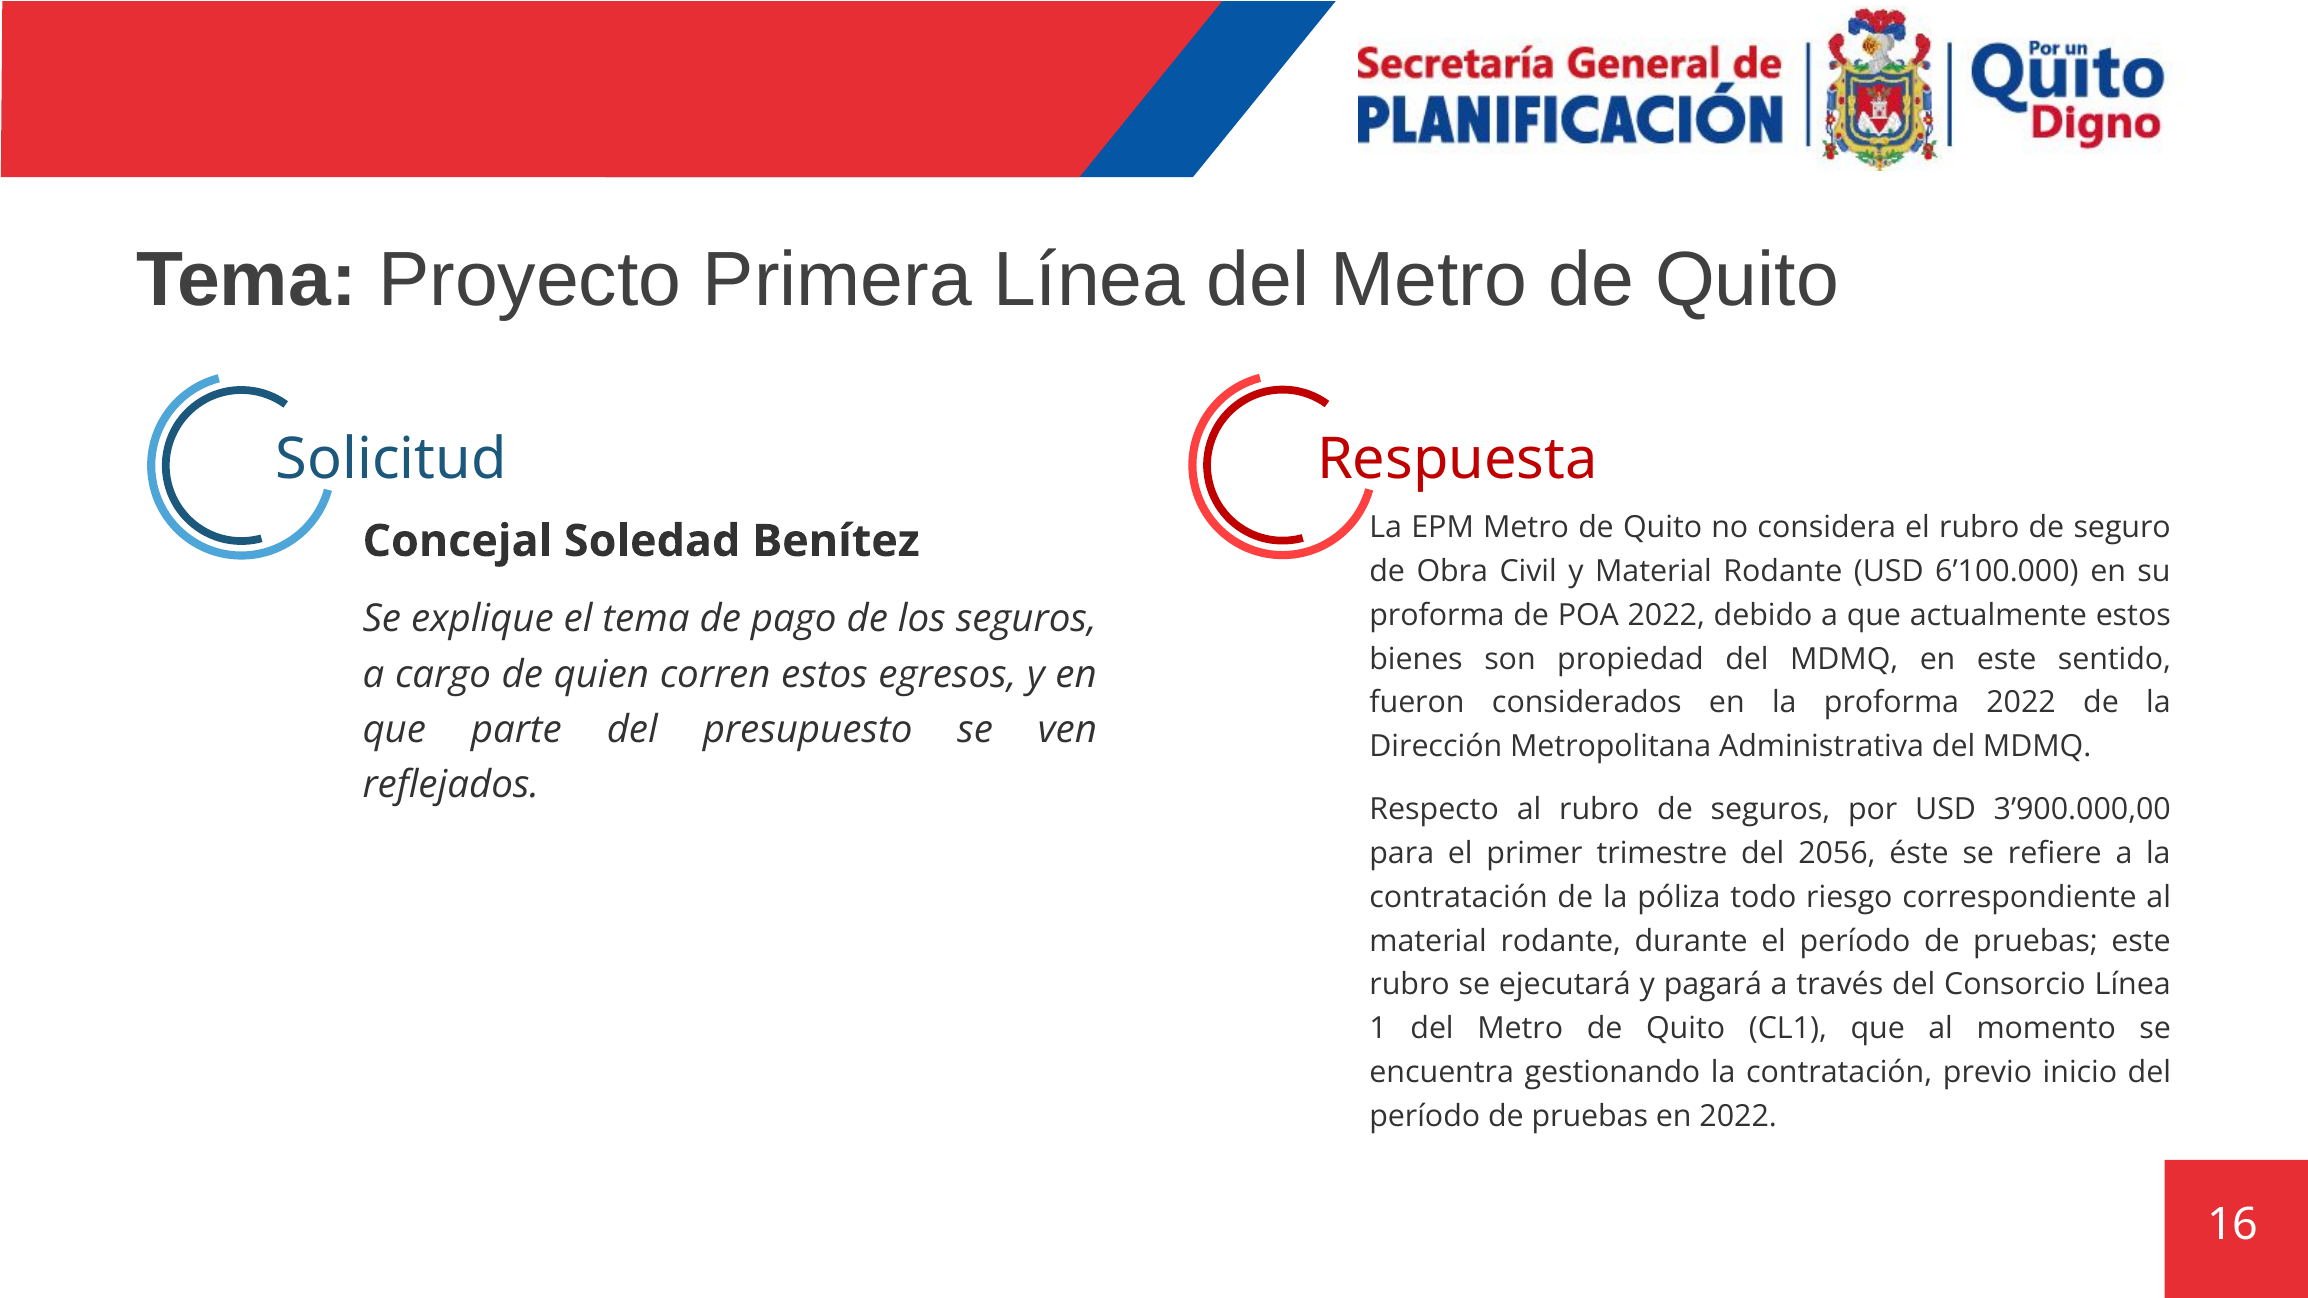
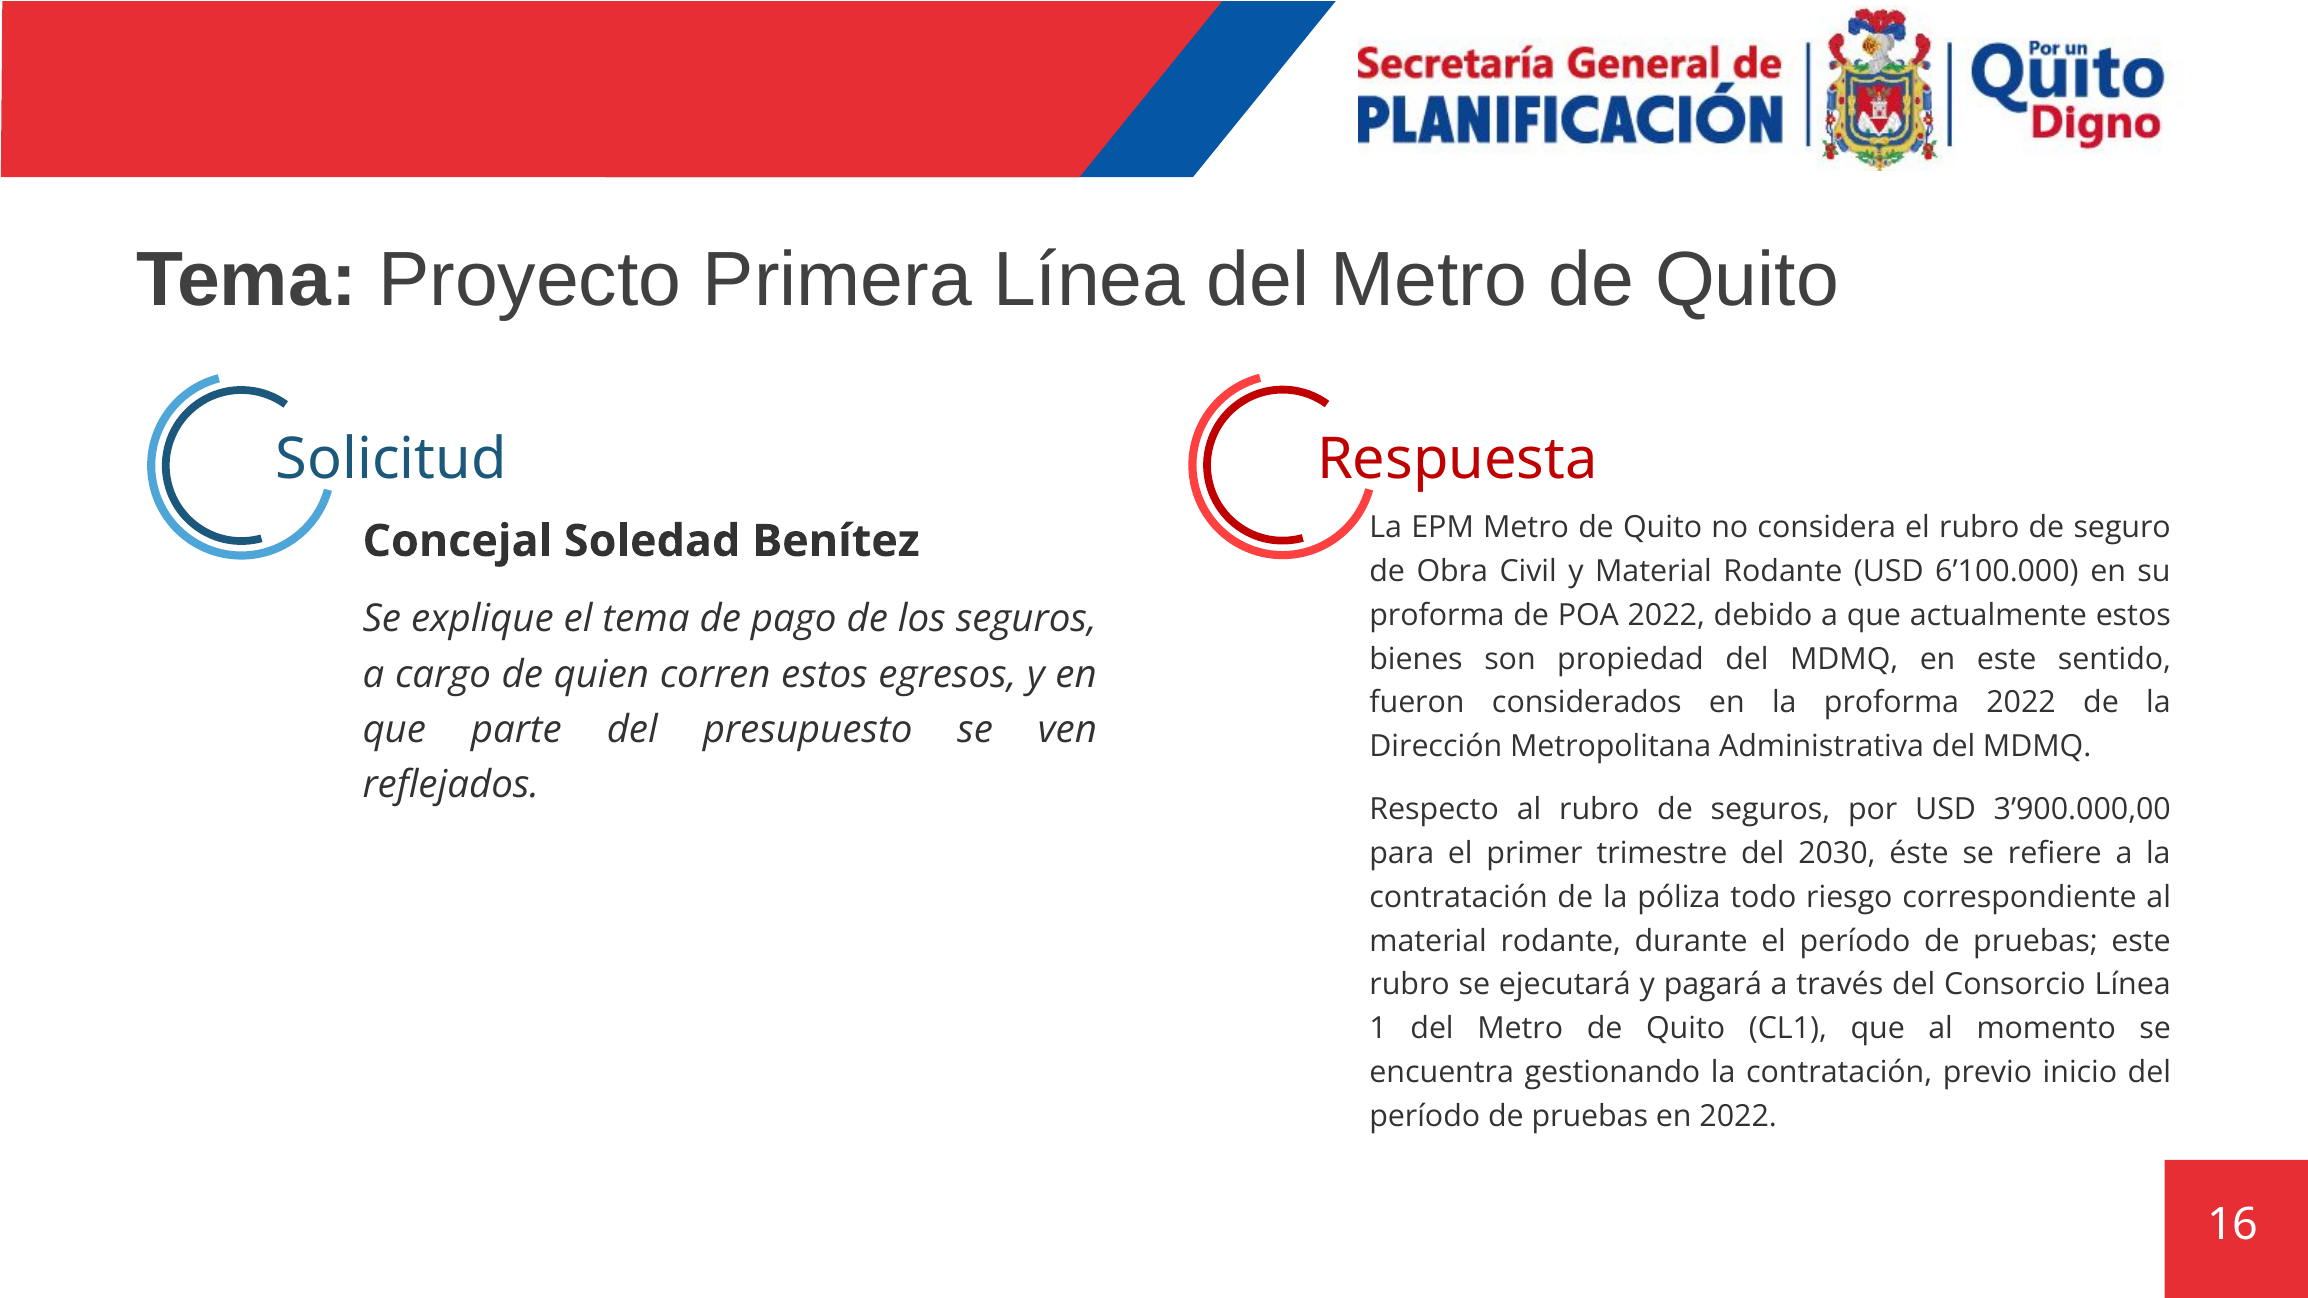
2056: 2056 -> 2030
